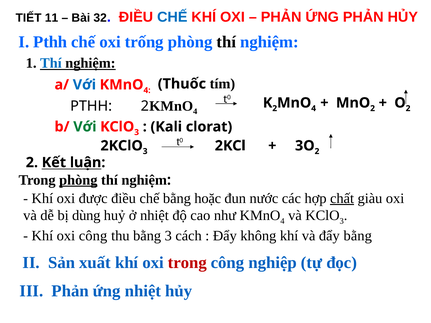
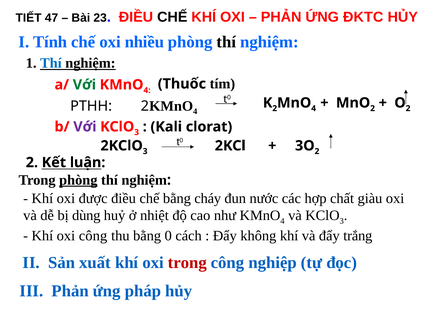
11: 11 -> 47
32: 32 -> 23
CHẾ at (172, 17) colour: blue -> black
ỨNG PHẢN: PHẢN -> ĐKTC
I Pthh: Pthh -> Tính
trống: trống -> nhiều
Với at (84, 85) colour: blue -> green
Với at (85, 127) colour: green -> purple
hoặc: hoặc -> cháy
chất underline: present -> none
bằng 3: 3 -> 0
đẩy bằng: bằng -> trắng
ứng nhiệt: nhiệt -> pháp
